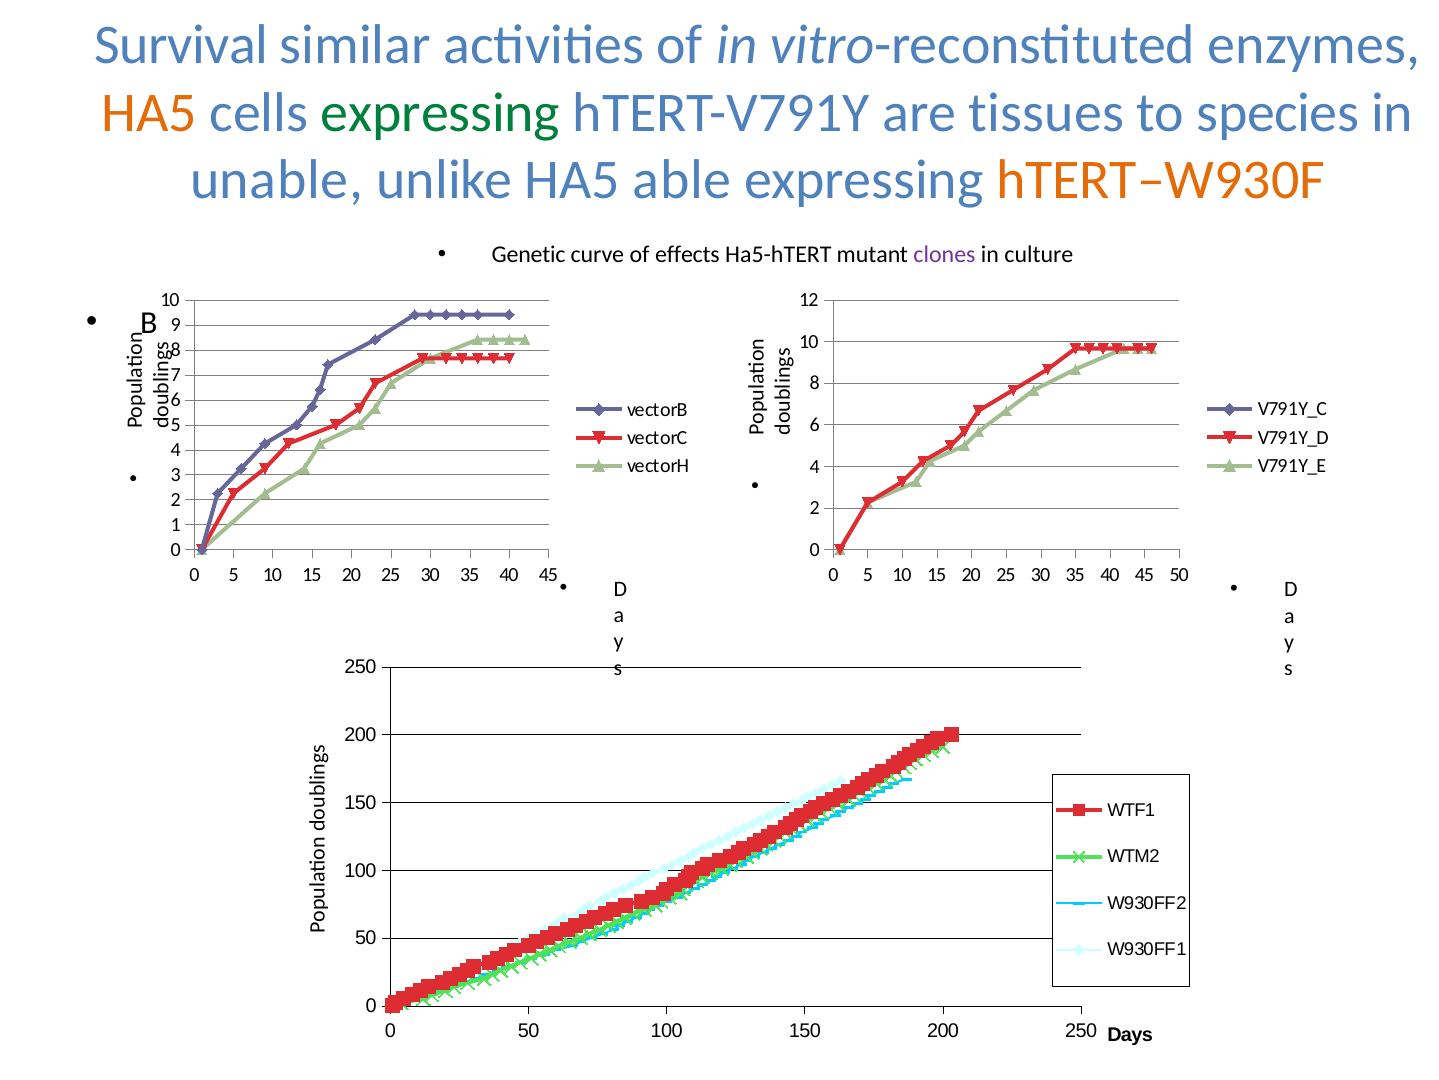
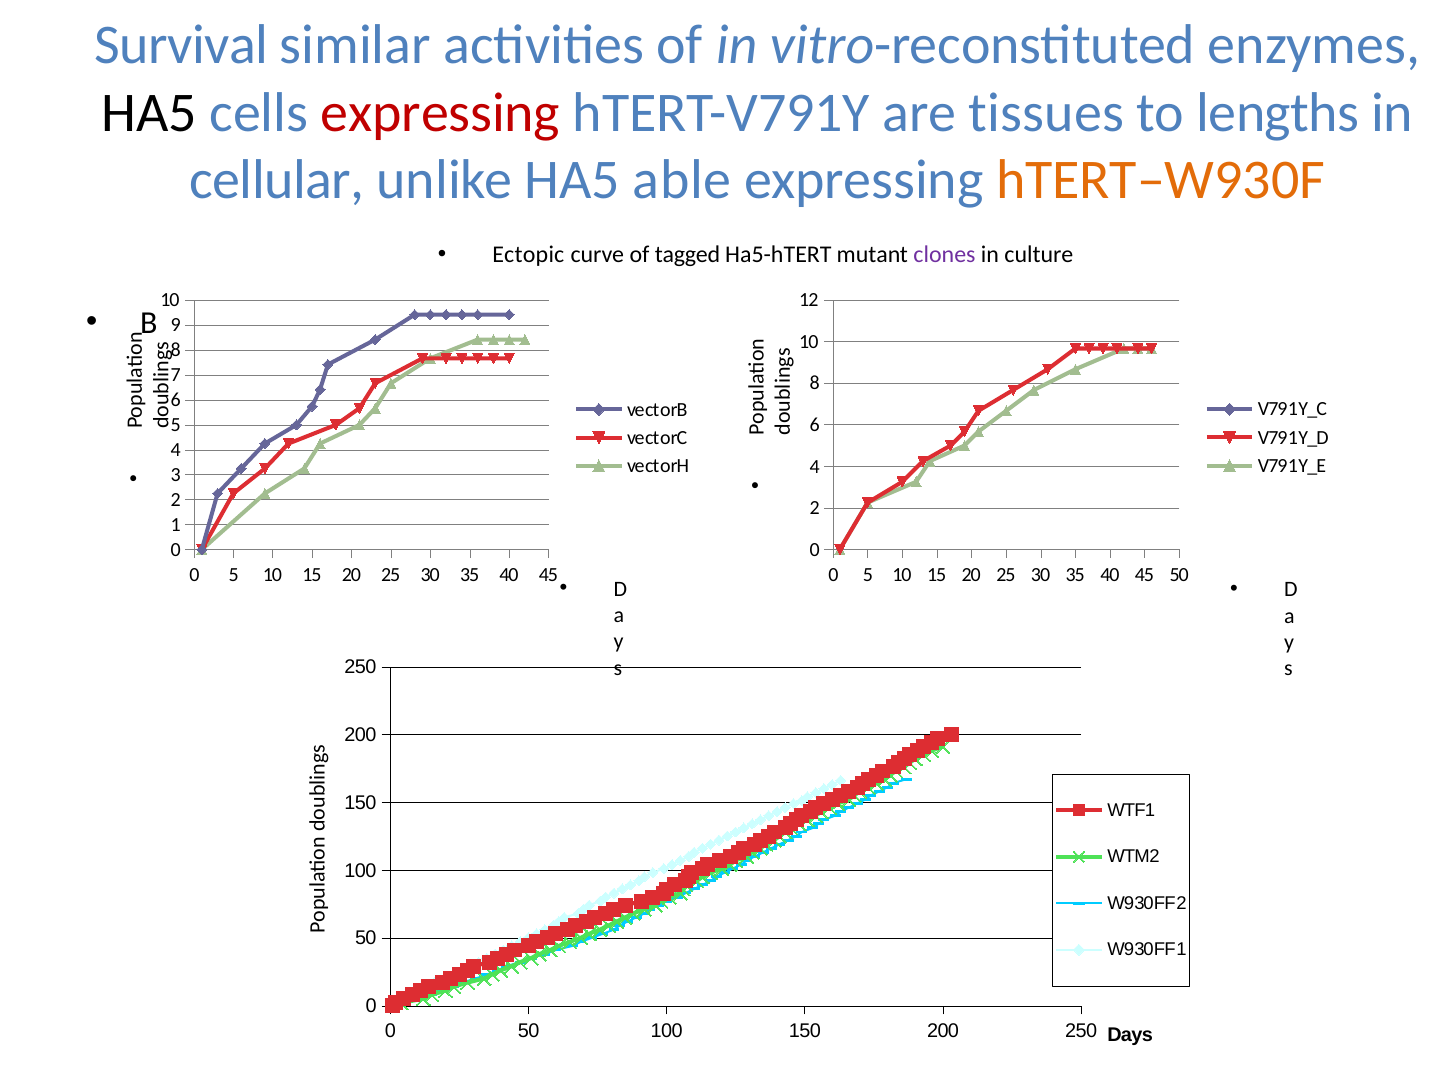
HA5 at (149, 113) colour: orange -> black
expressing at (441, 113) colour: green -> red
species: species -> lengths
unable: unable -> cellular
Genetic: Genetic -> Ectopic
effects: effects -> tagged
